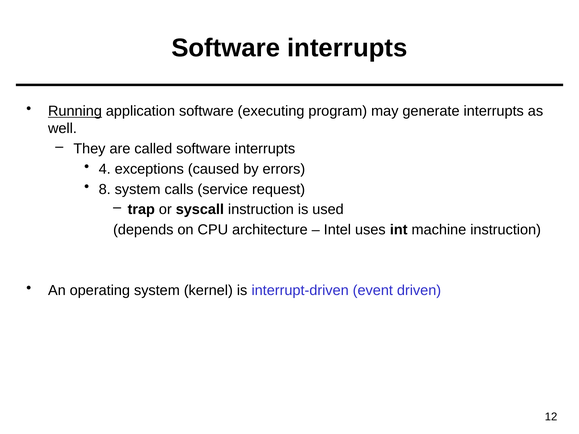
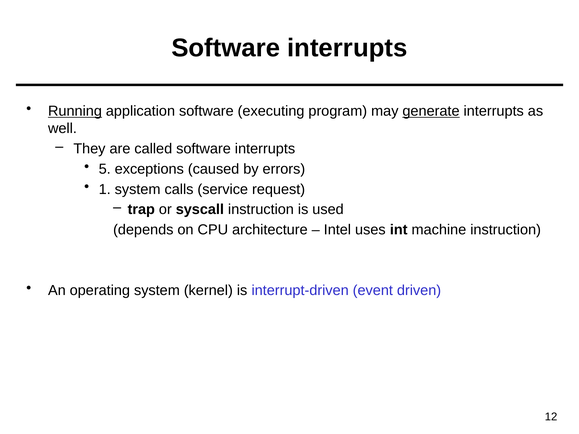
generate underline: none -> present
4: 4 -> 5
8: 8 -> 1
